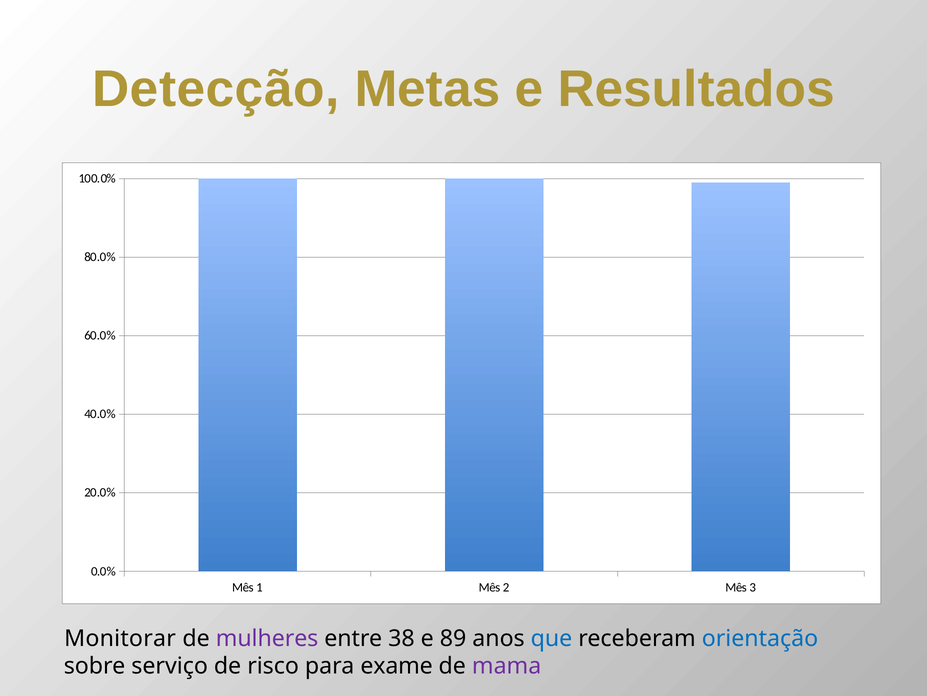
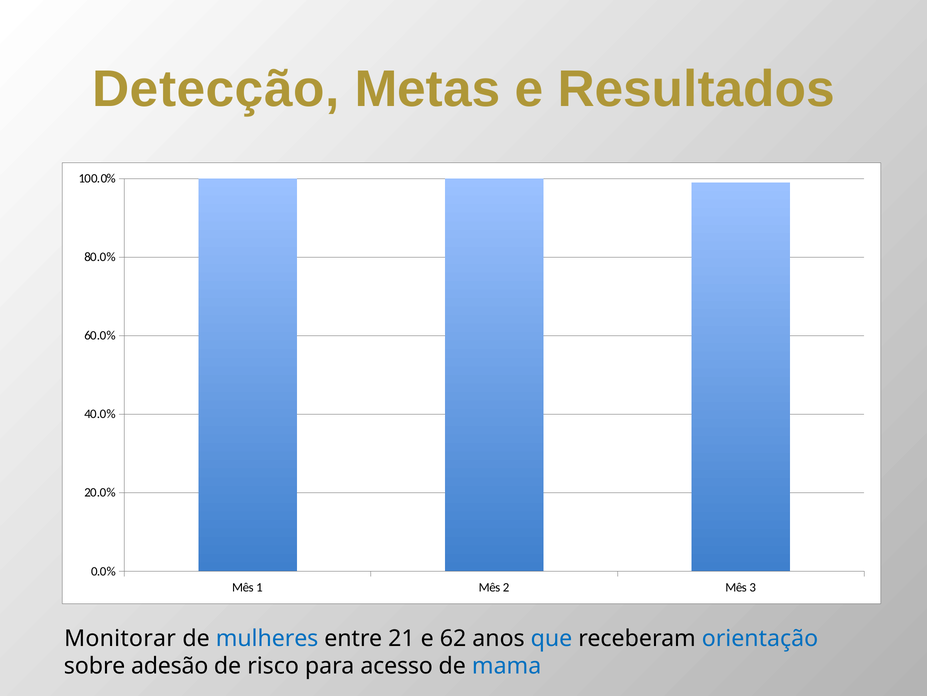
mulheres colour: purple -> blue
38: 38 -> 21
89: 89 -> 62
serviço: serviço -> adesão
exame: exame -> acesso
mama colour: purple -> blue
